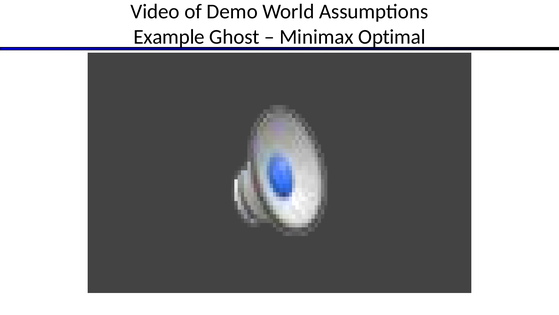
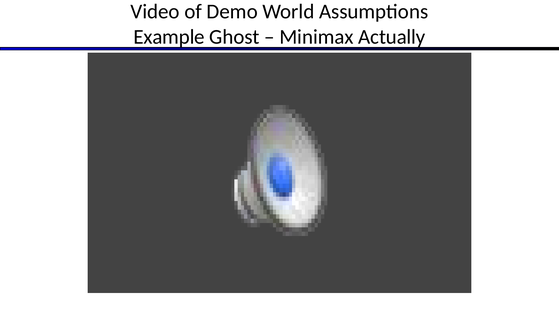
Optimal: Optimal -> Actually
